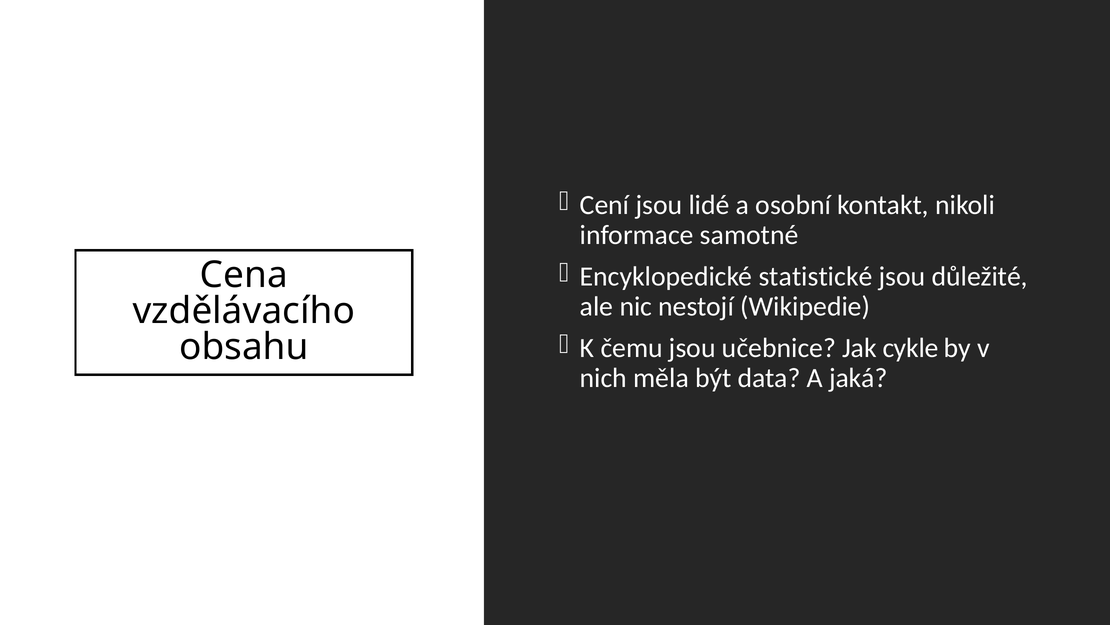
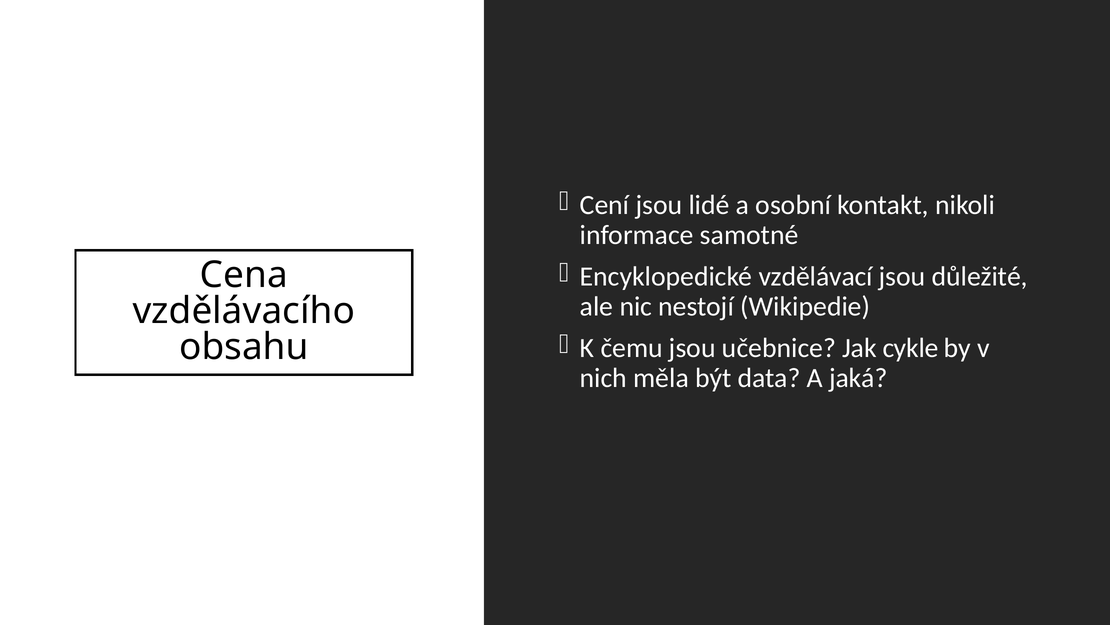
statistické: statistické -> vzdělávací
